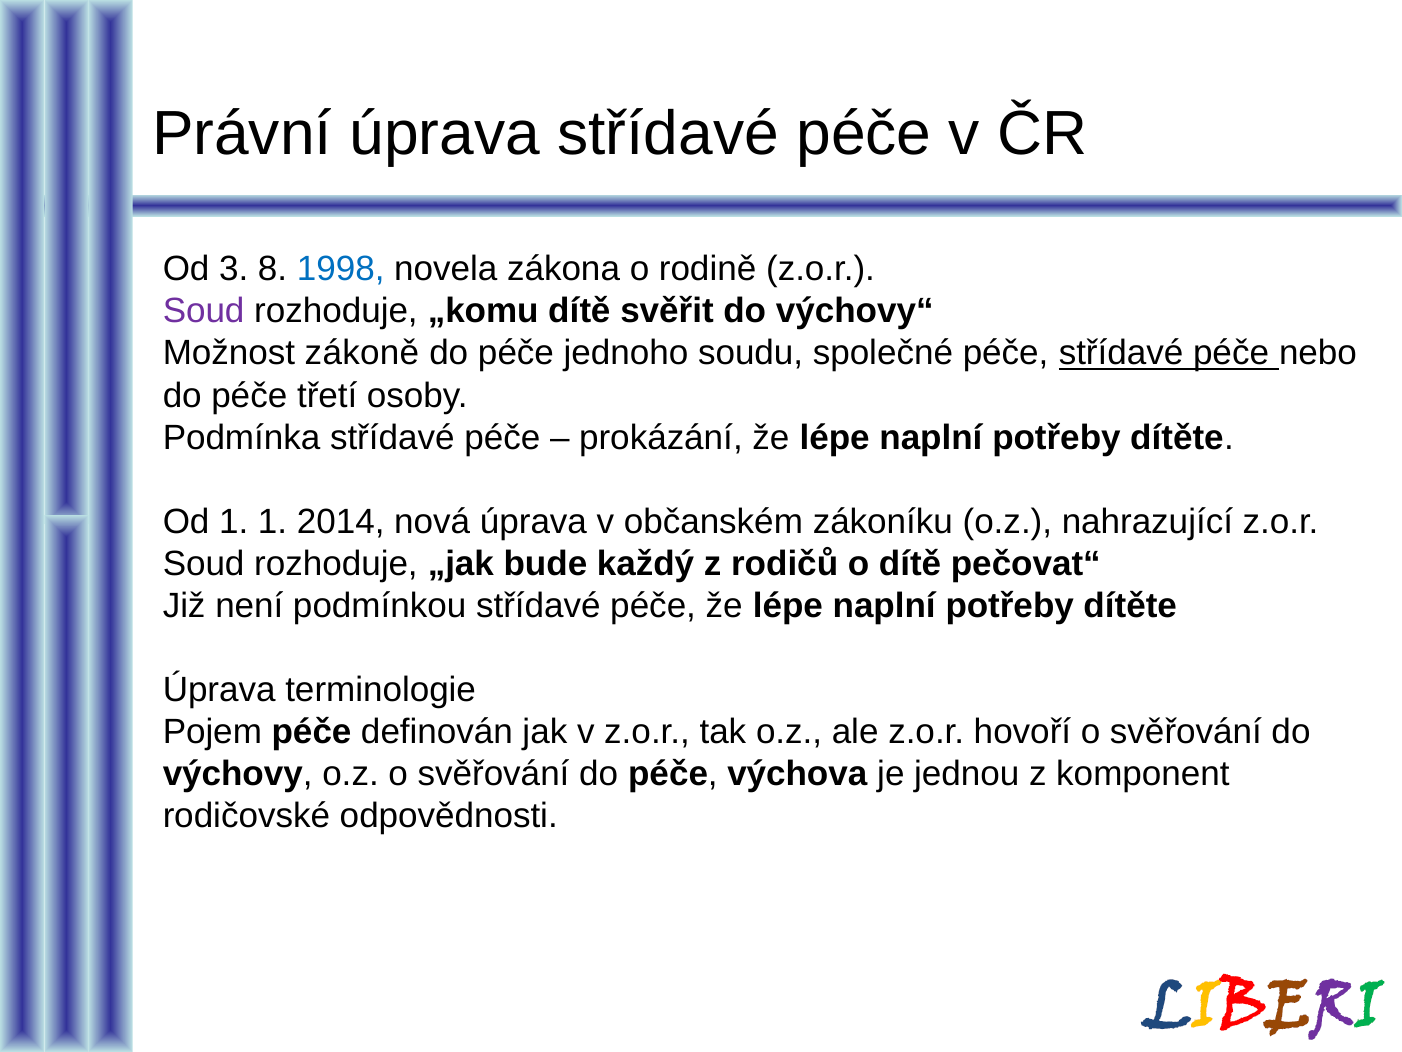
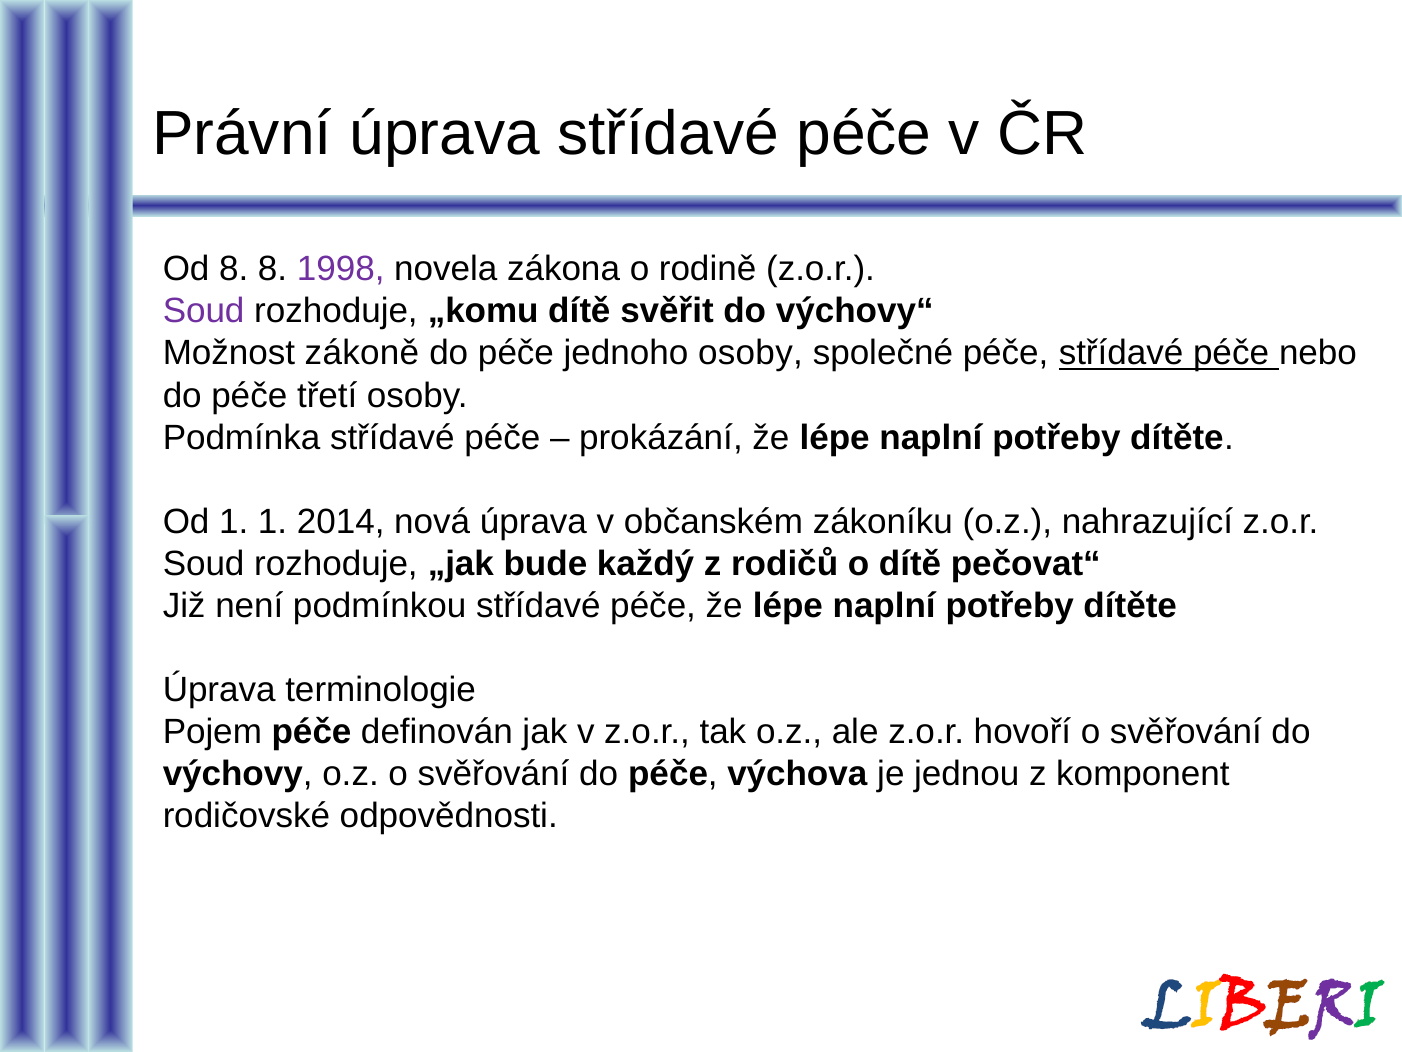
Od 3: 3 -> 8
1998 colour: blue -> purple
jednoho soudu: soudu -> osoby
